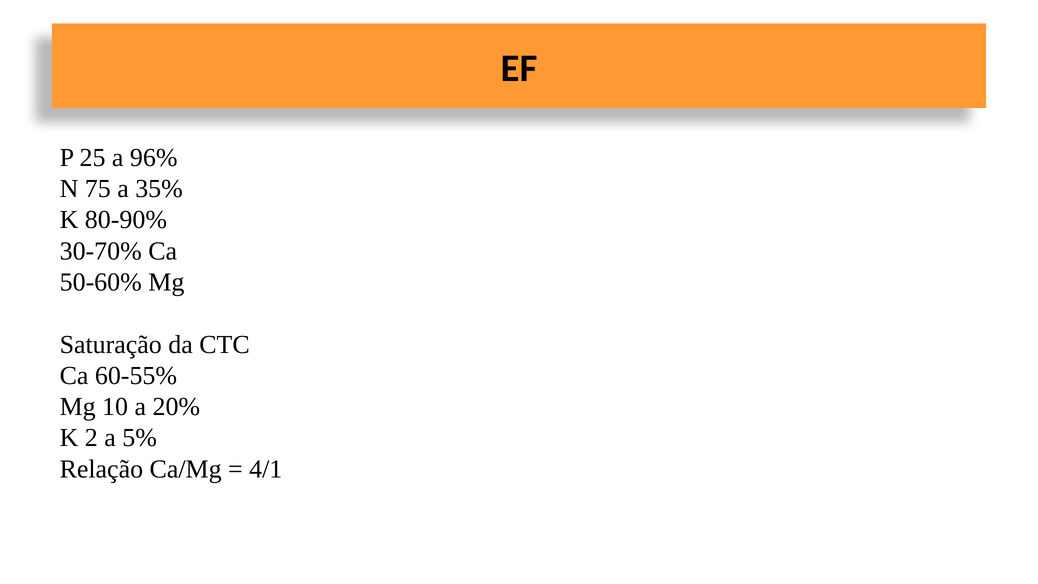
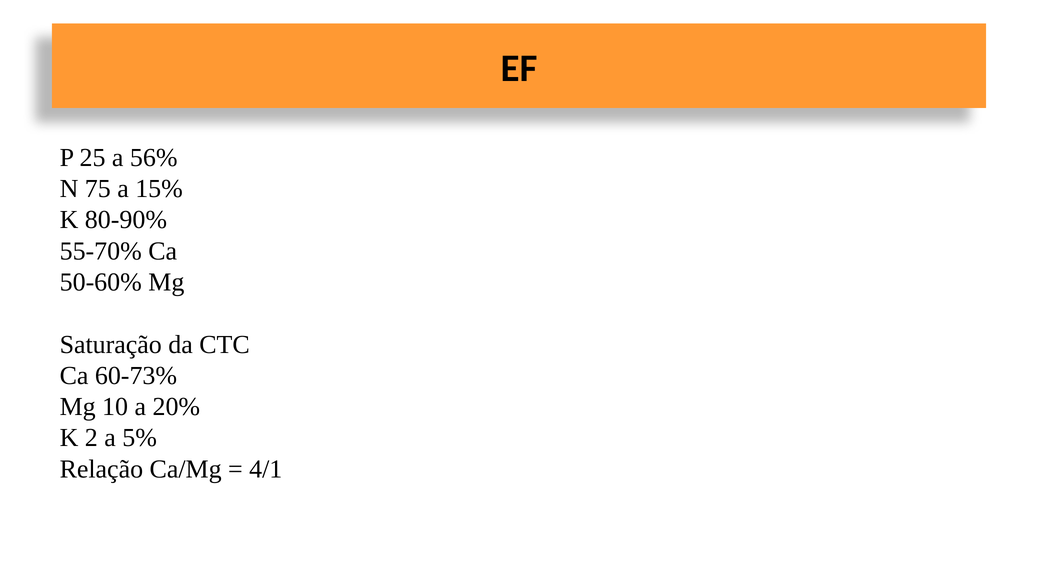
96%: 96% -> 56%
35%: 35% -> 15%
30-70%: 30-70% -> 55-70%
60-55%: 60-55% -> 60-73%
